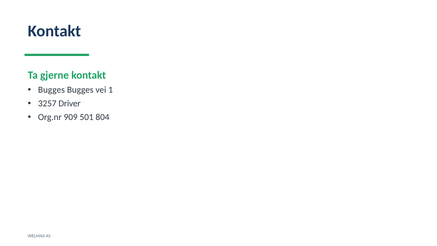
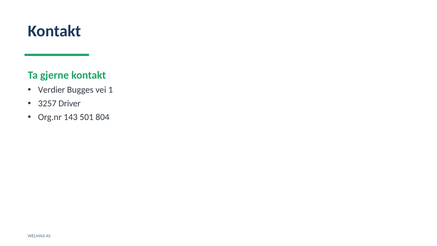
Bugges at (51, 90): Bugges -> Verdier
909: 909 -> 143
